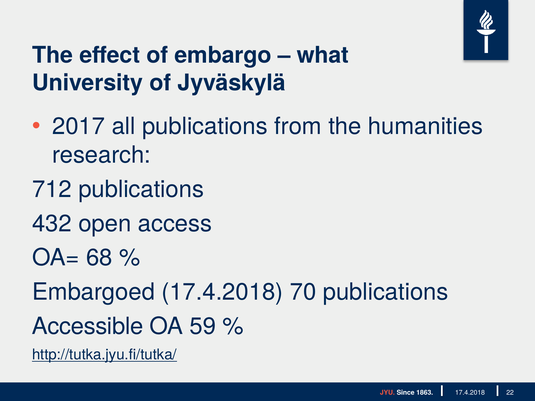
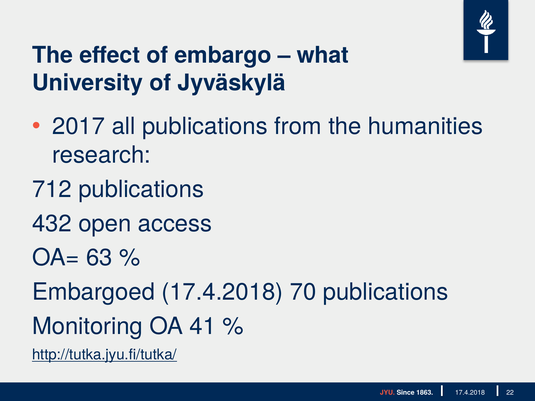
68: 68 -> 63
Accessible: Accessible -> Monitoring
59: 59 -> 41
